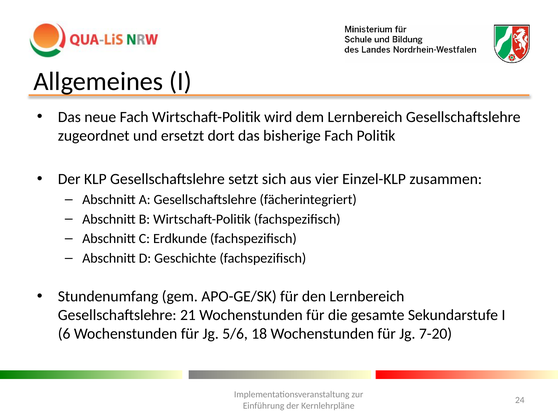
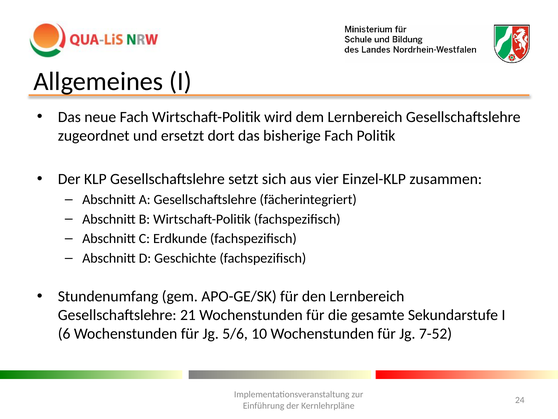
18: 18 -> 10
7-20: 7-20 -> 7-52
